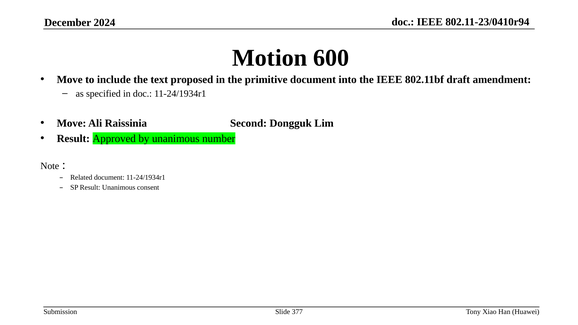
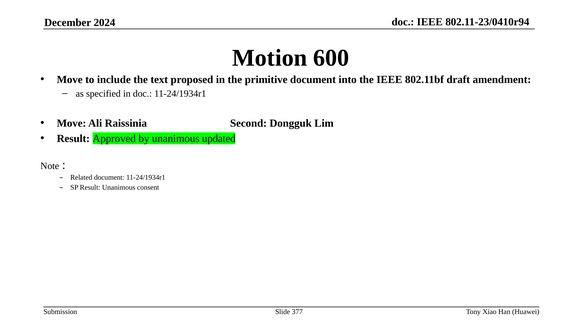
number: number -> updated
